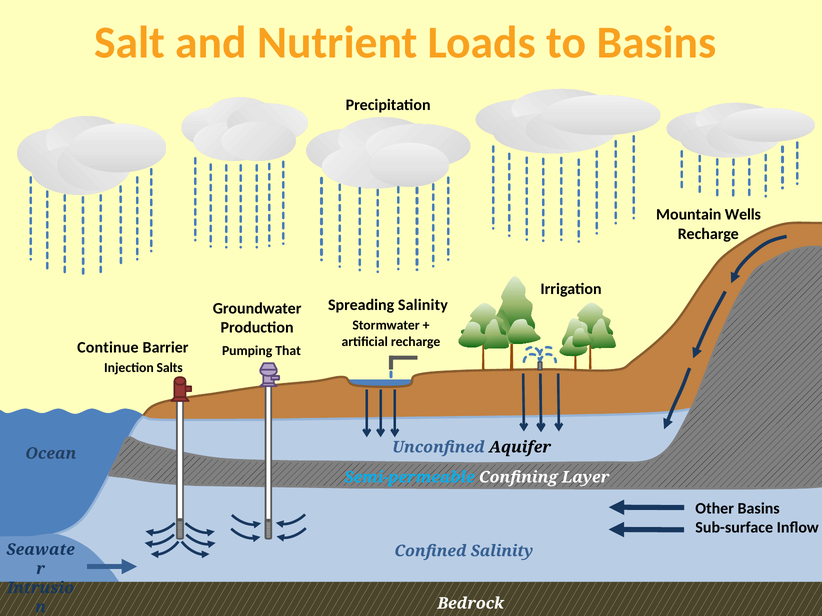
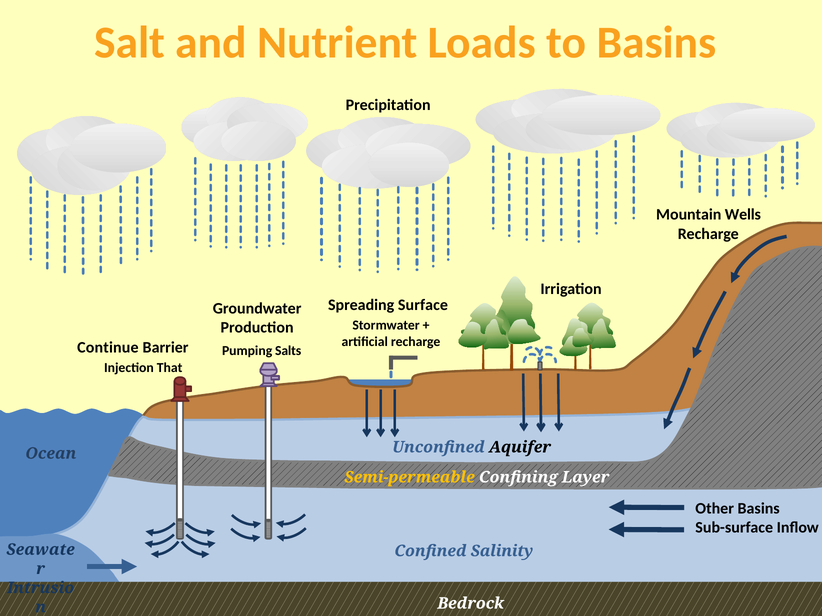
Spreading Salinity: Salinity -> Surface
That: That -> Salts
Salts: Salts -> That
Semi-permeable colour: light blue -> yellow
